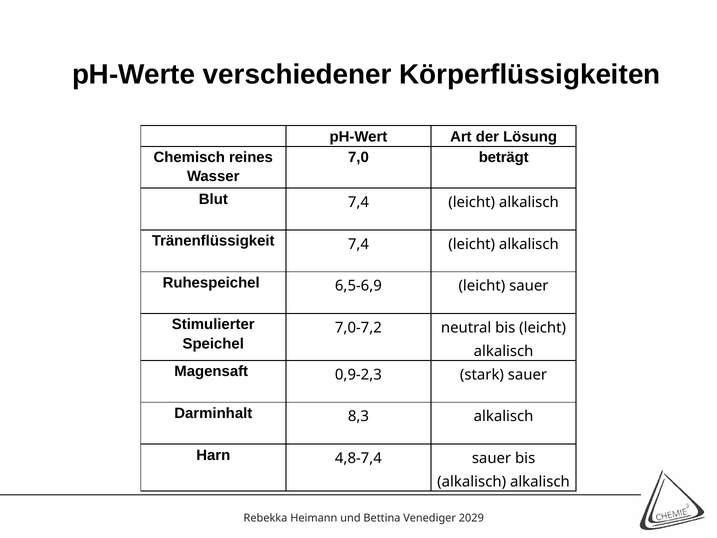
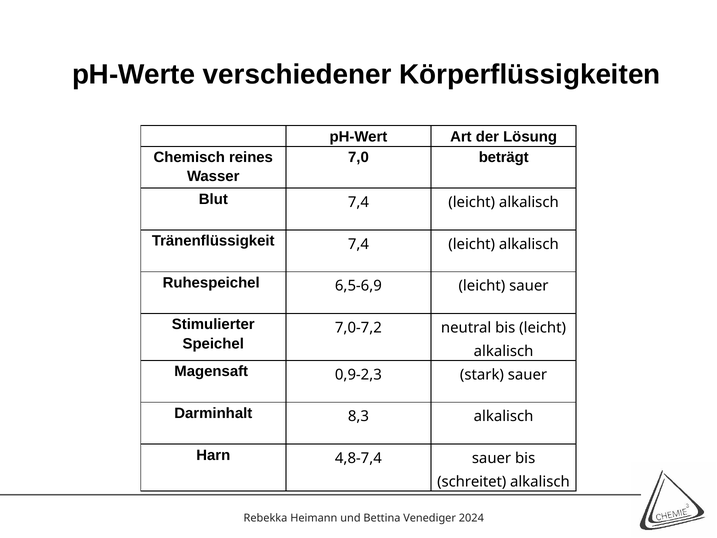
alkalisch at (472, 481): alkalisch -> schreitet
2029: 2029 -> 2024
